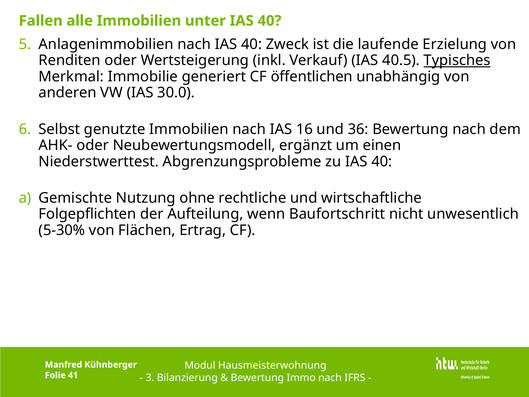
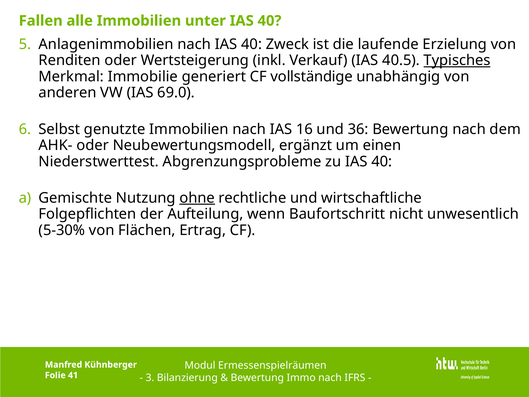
öffentlichen: öffentlichen -> vollständige
30.0: 30.0 -> 69.0
ohne underline: none -> present
Hausmeisterwohnung: Hausmeisterwohnung -> Ermessenspielräumen
